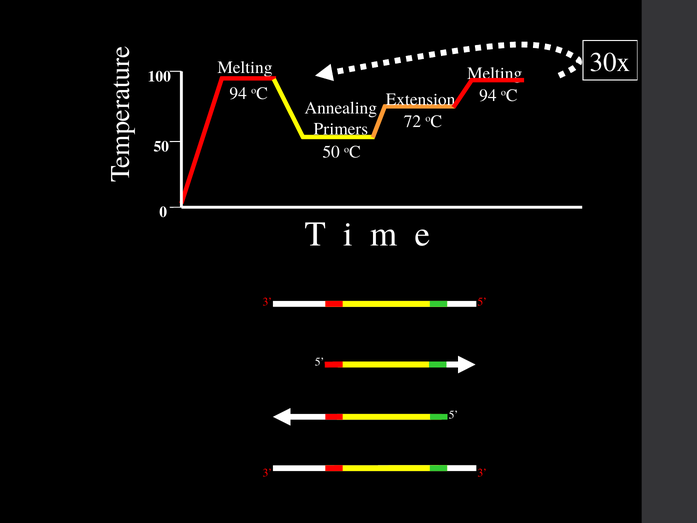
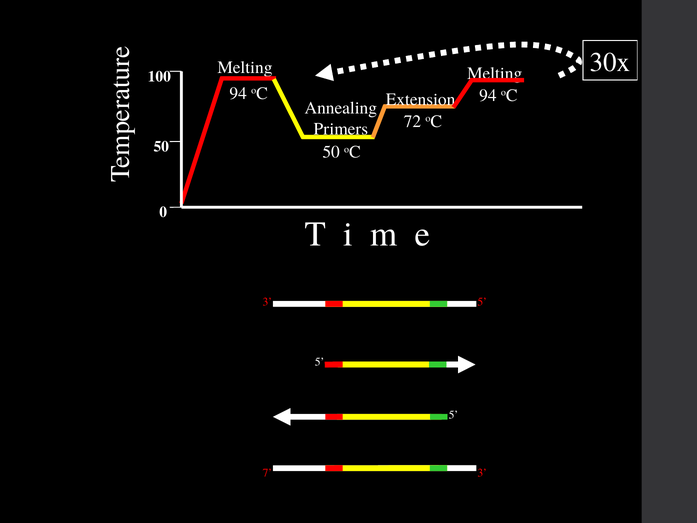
3 at (267, 472): 3 -> 7
